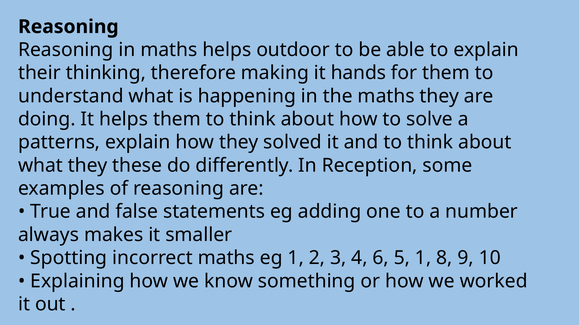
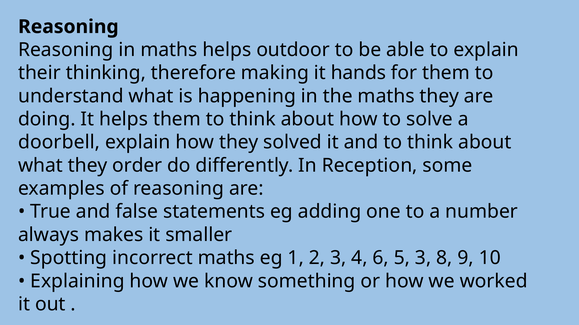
patterns: patterns -> doorbell
these: these -> order
5 1: 1 -> 3
